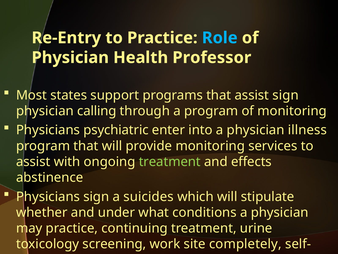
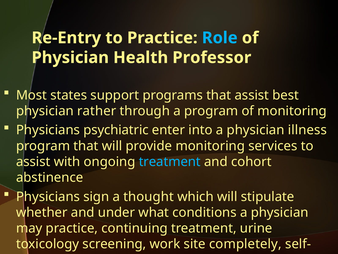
assist sign: sign -> best
calling: calling -> rather
treatment at (170, 161) colour: light green -> light blue
effects: effects -> cohort
suicides: suicides -> thought
